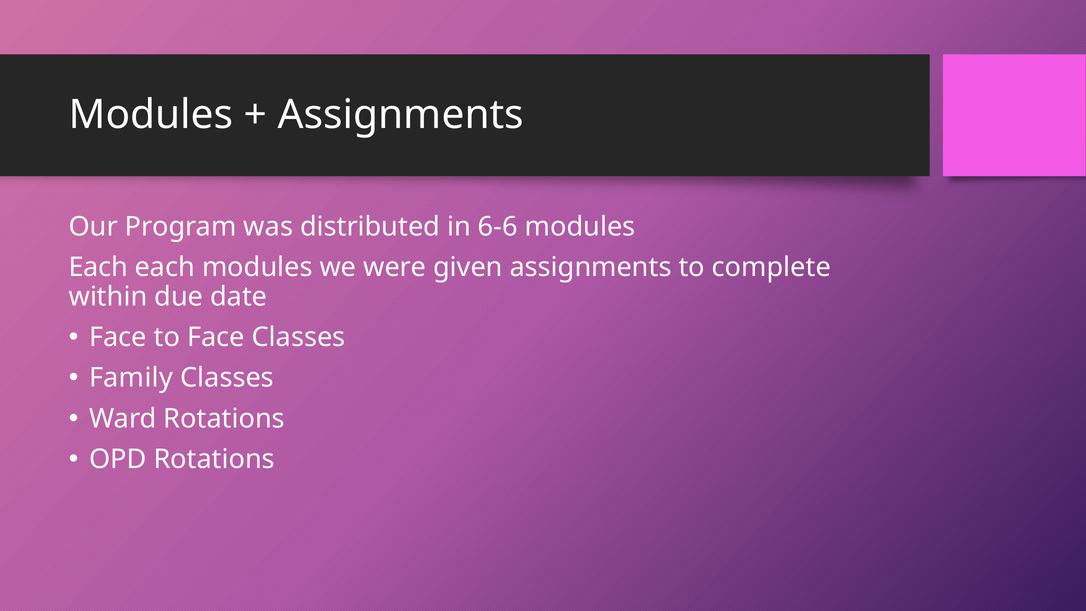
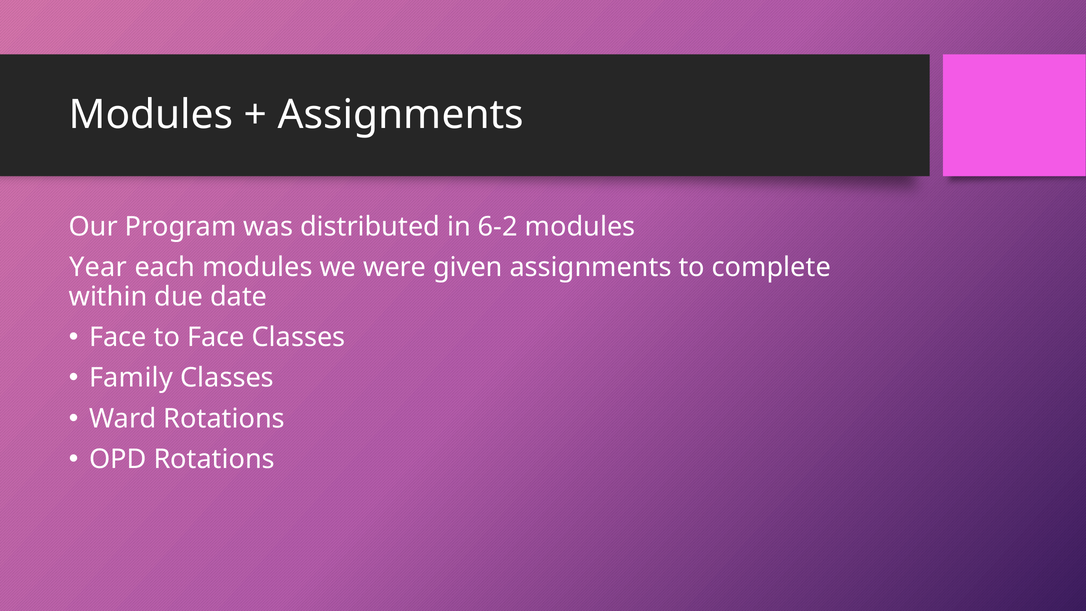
6-6: 6-6 -> 6-2
Each at (98, 267): Each -> Year
